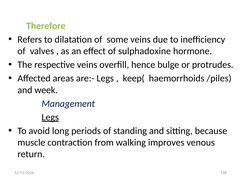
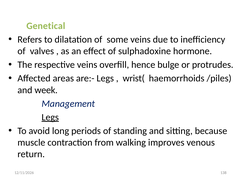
Therefore: Therefore -> Genetical
keep(: keep( -> wrist(
